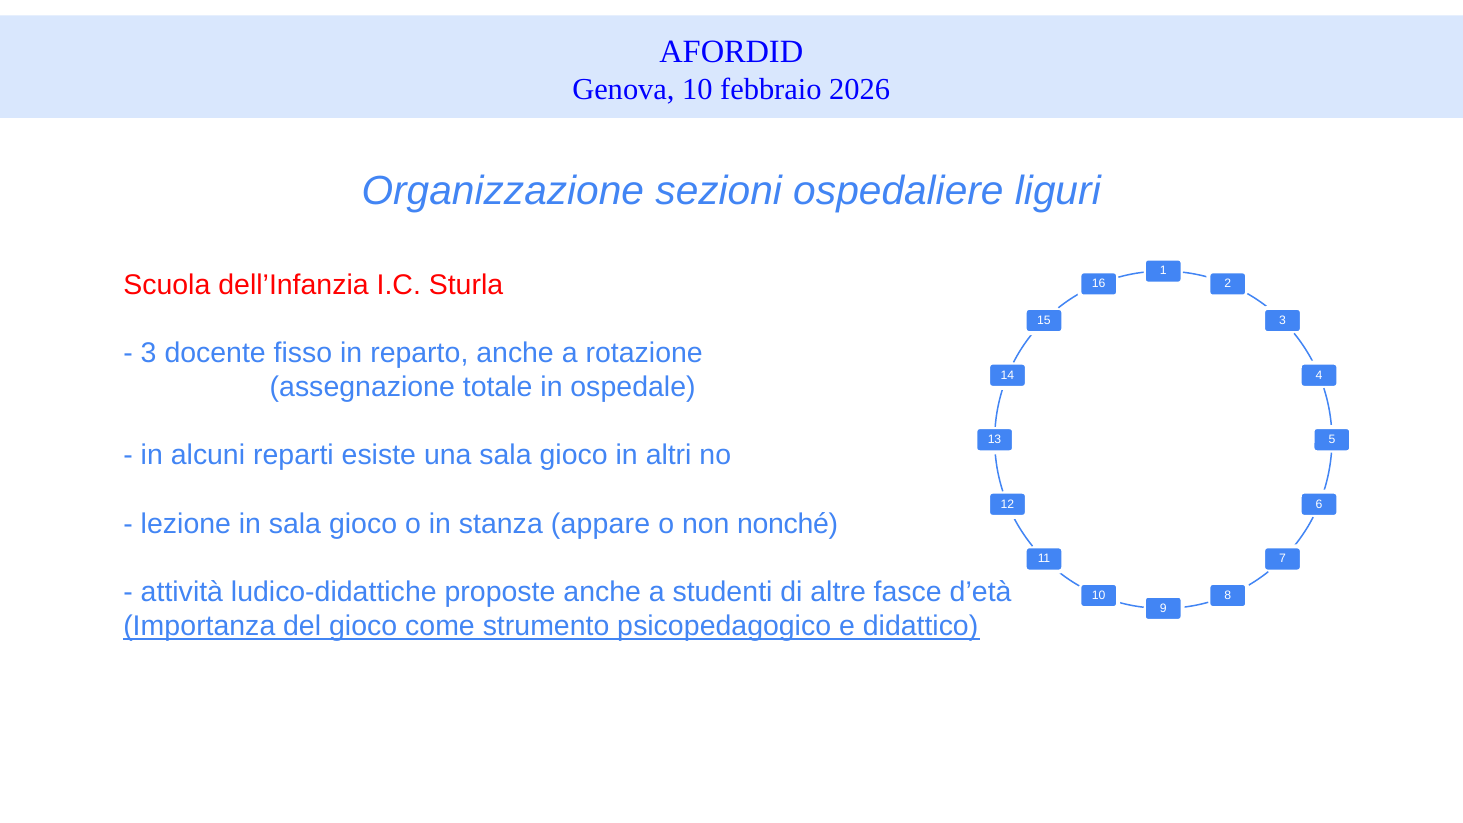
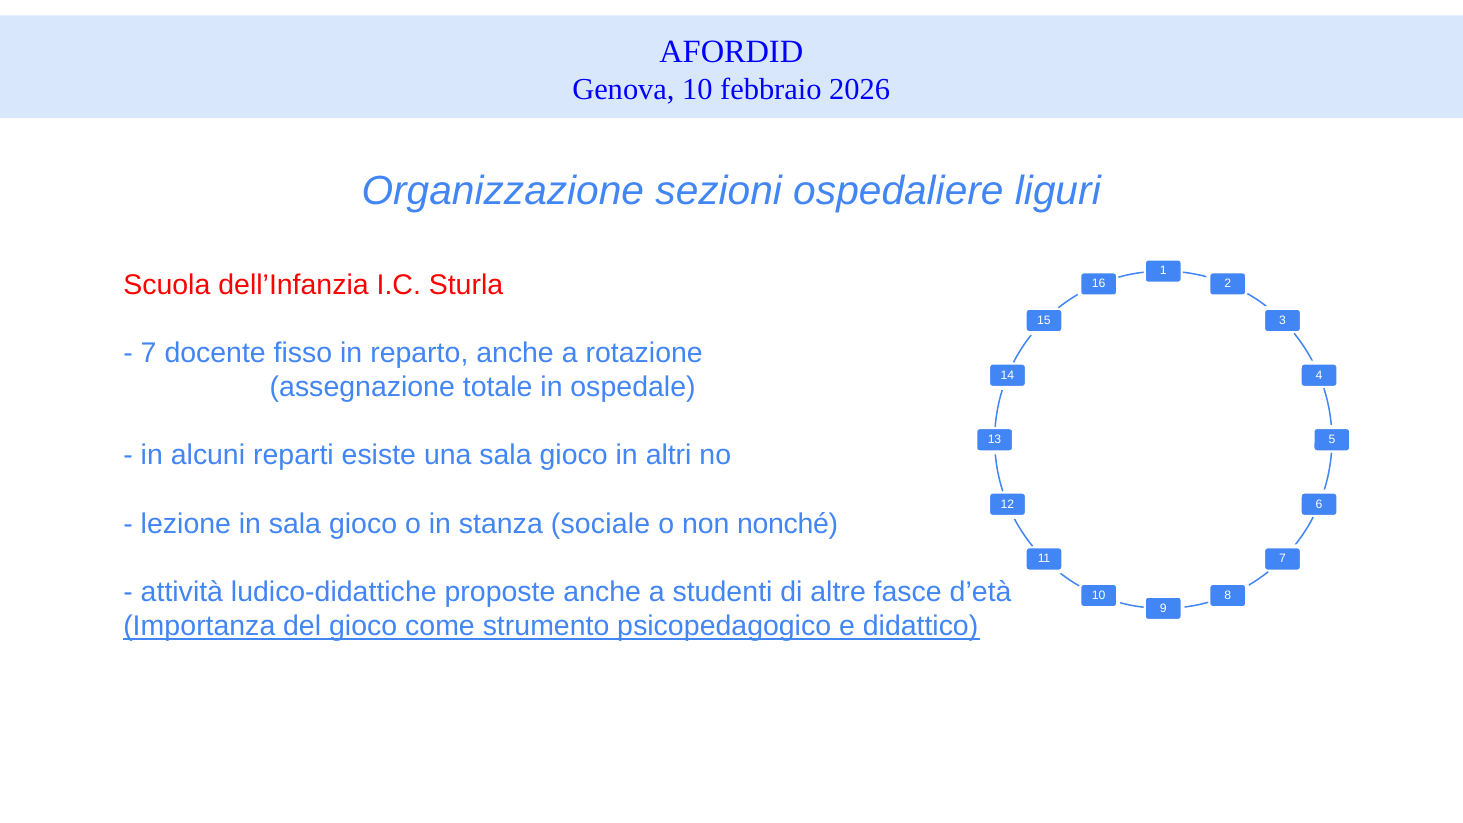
3 at (149, 353): 3 -> 7
appare: appare -> sociale
